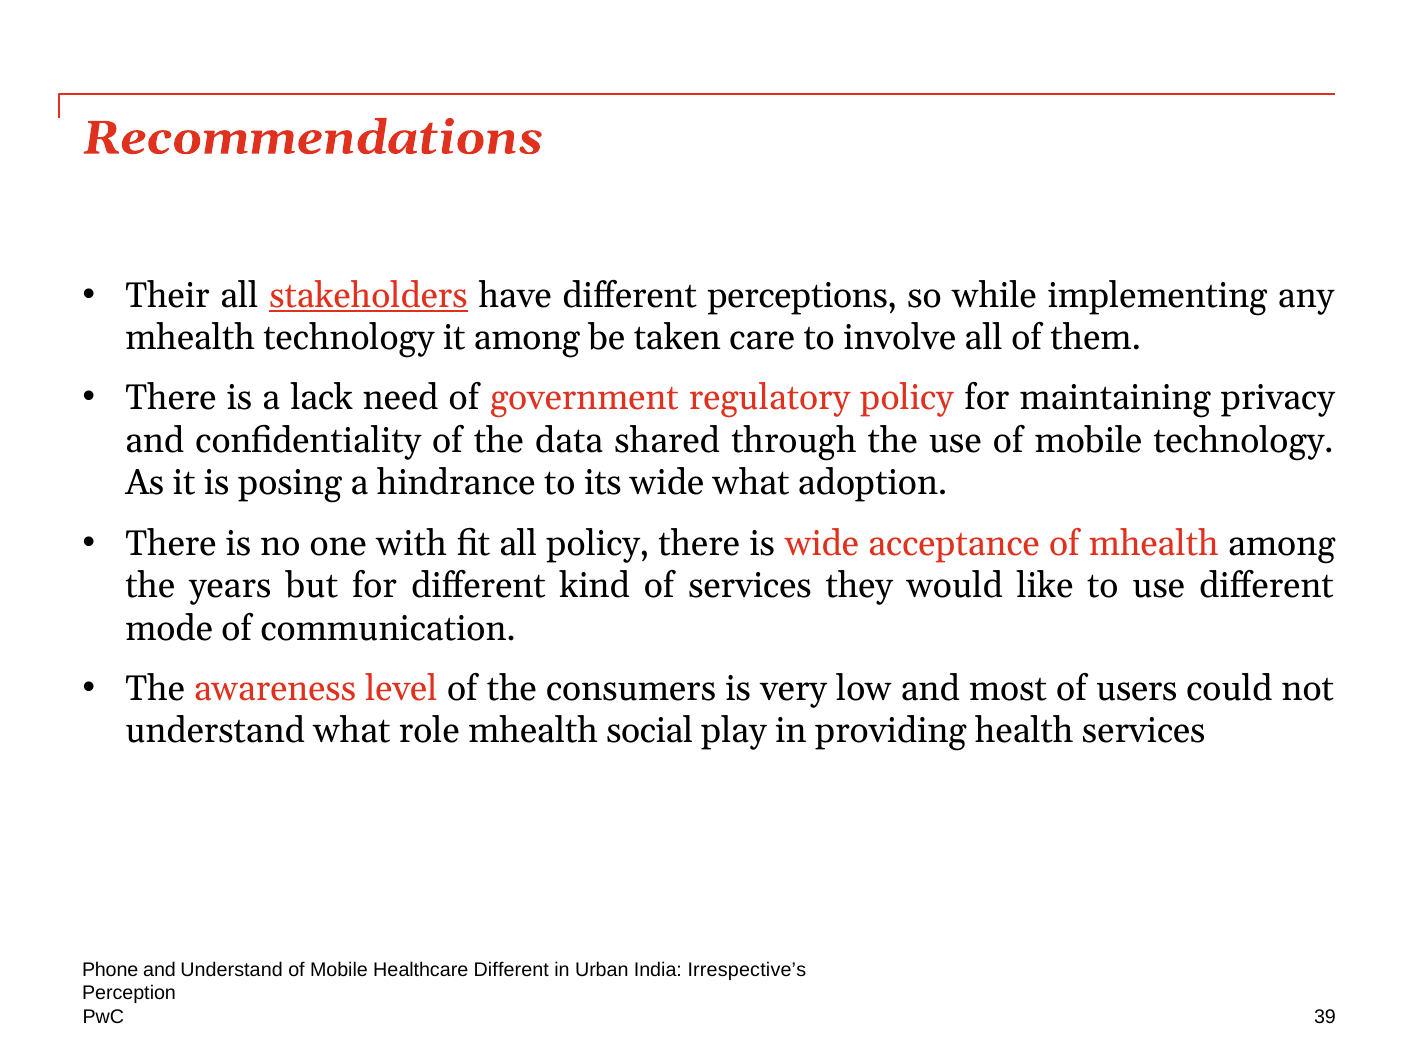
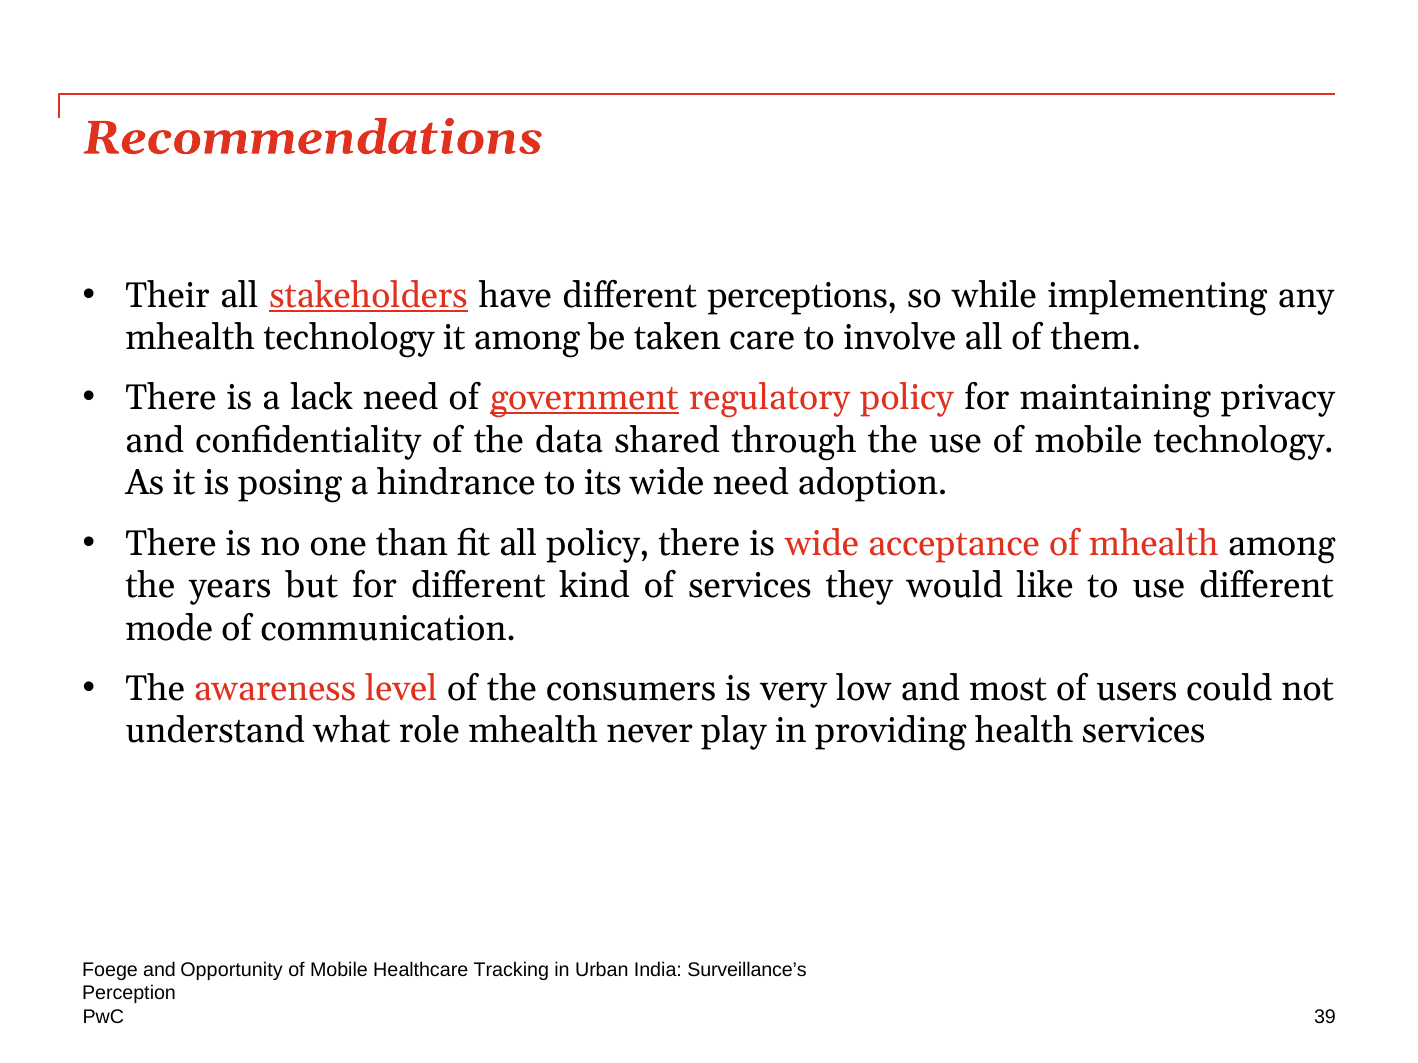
government underline: none -> present
wide what: what -> need
with: with -> than
social: social -> never
Phone: Phone -> Foege
and Understand: Understand -> Opportunity
Healthcare Different: Different -> Tracking
Irrespective’s: Irrespective’s -> Surveillance’s
